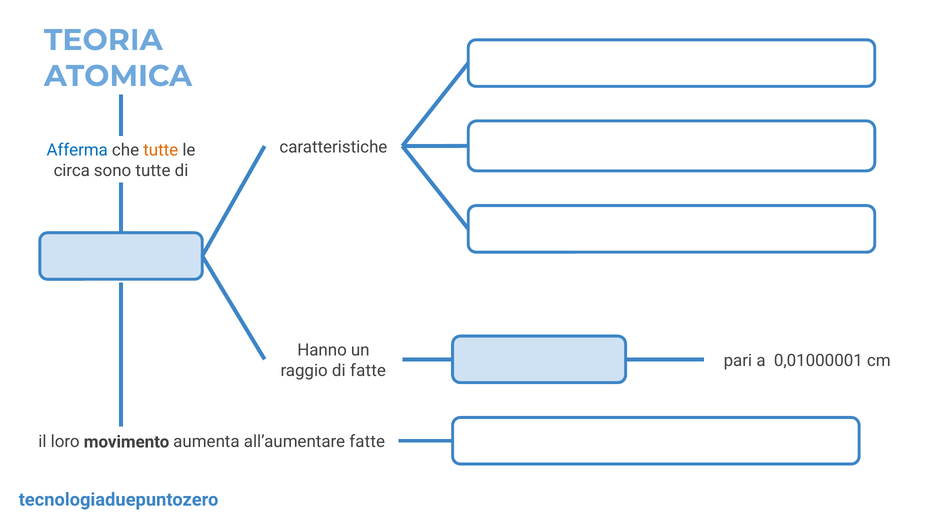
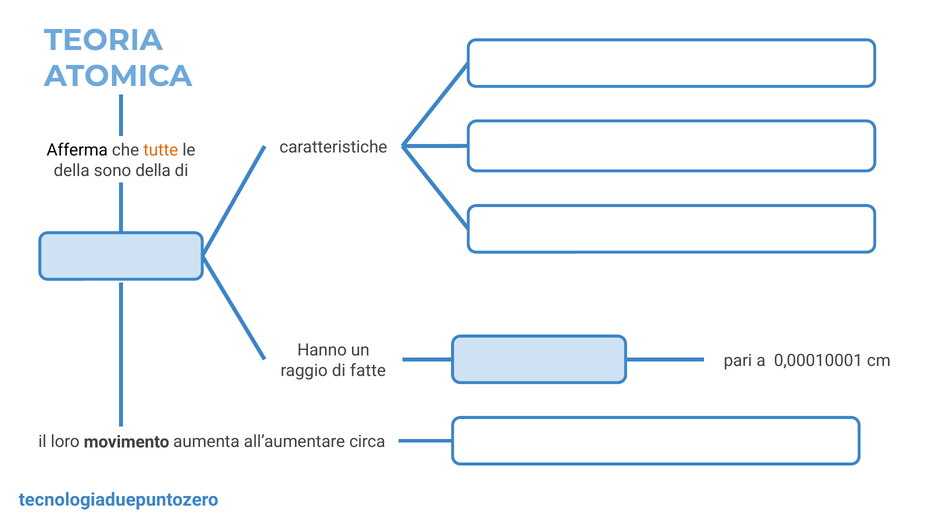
Afferma colour: blue -> black
circa at (72, 170): circa -> della
sono tutte: tutte -> della
0,01000001: 0,01000001 -> 0,00010001
all’aumentare fatte: fatte -> circa
